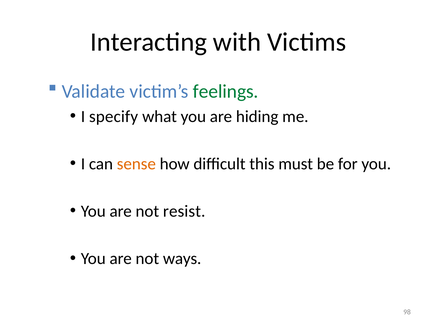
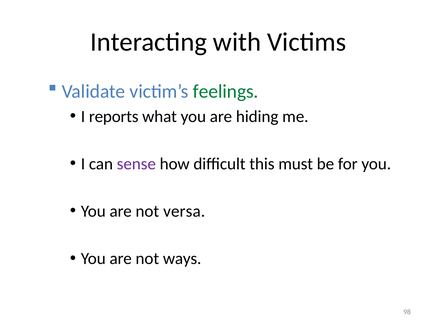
specify: specify -> reports
sense colour: orange -> purple
resist: resist -> versa
